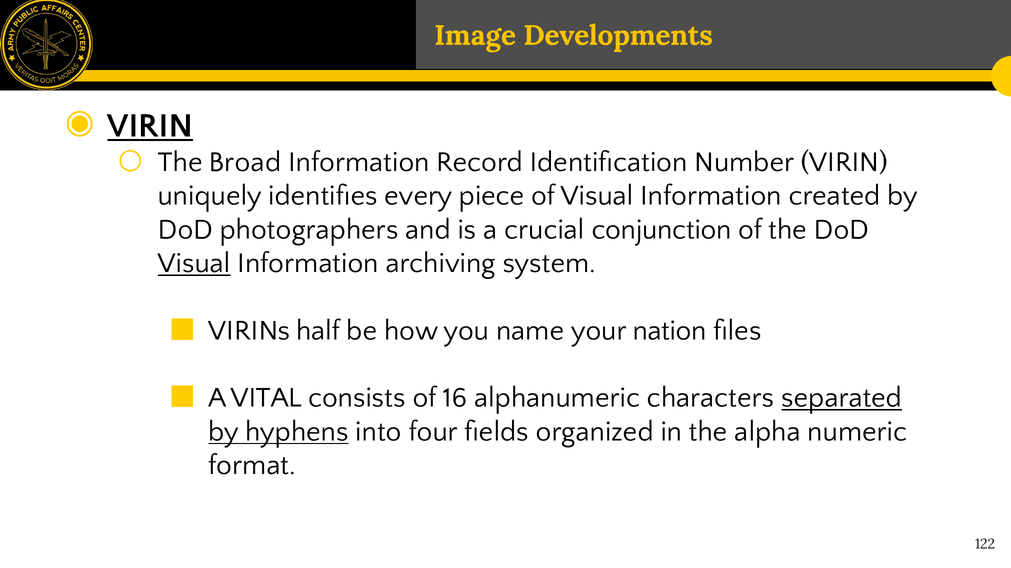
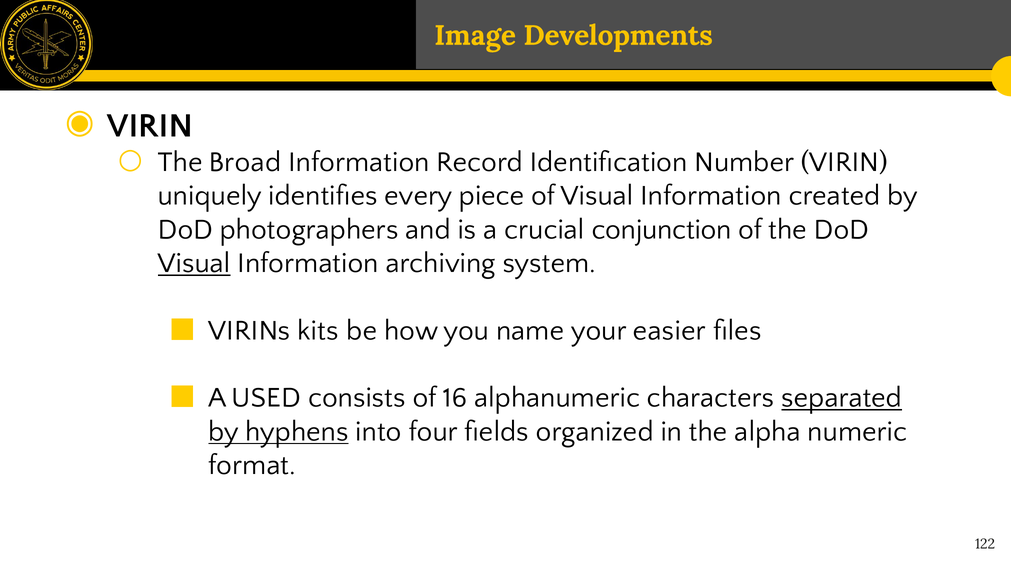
VIRIN at (150, 126) underline: present -> none
half: half -> kits
nation: nation -> easier
VITAL: VITAL -> USED
